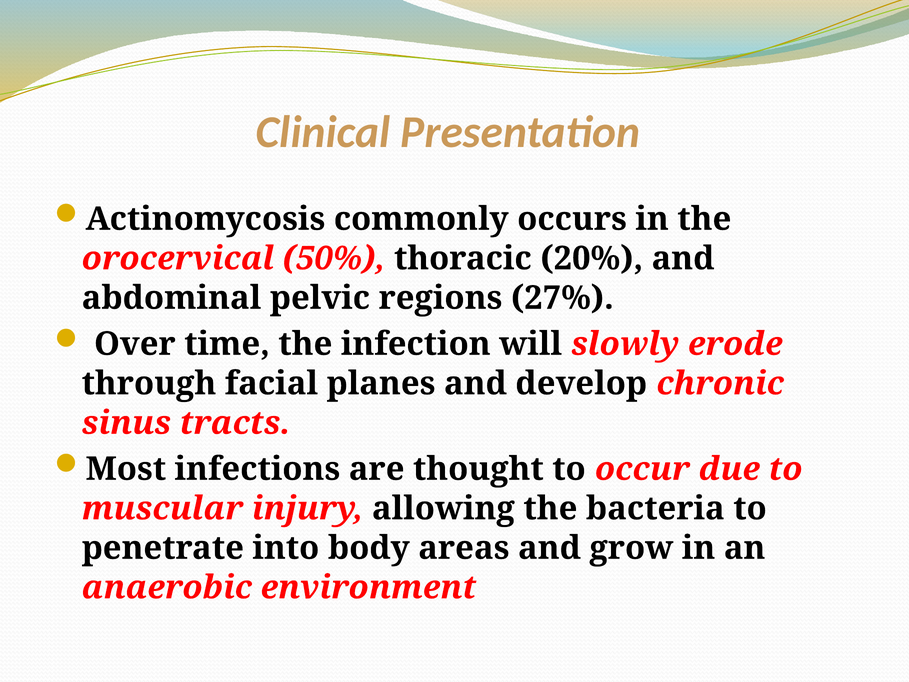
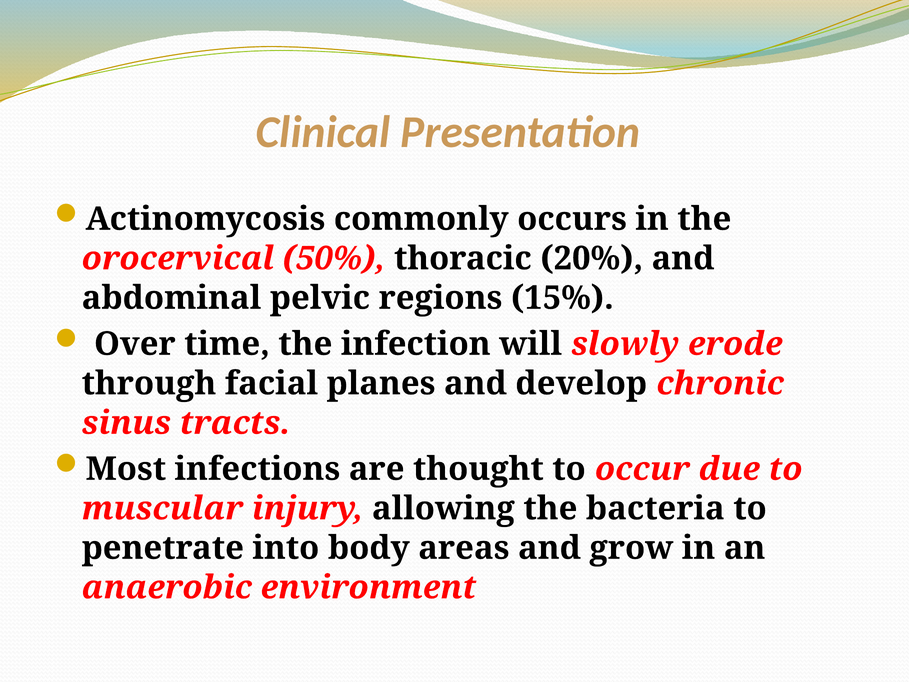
27%: 27% -> 15%
